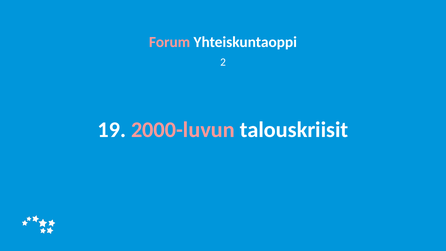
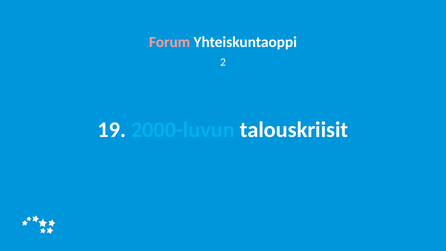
2000-luvun colour: pink -> light blue
